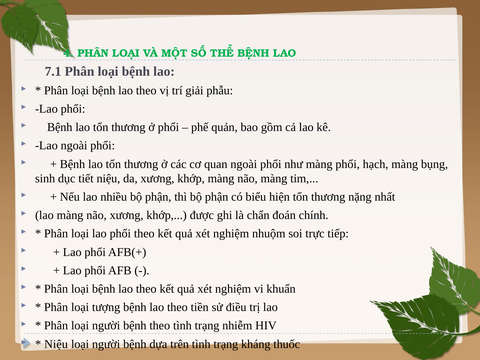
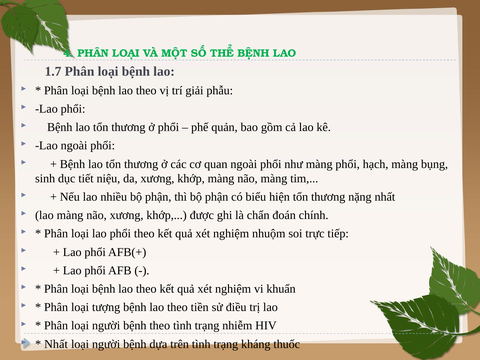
7.1: 7.1 -> 1.7
Niệu at (56, 344): Niệu -> Nhất
